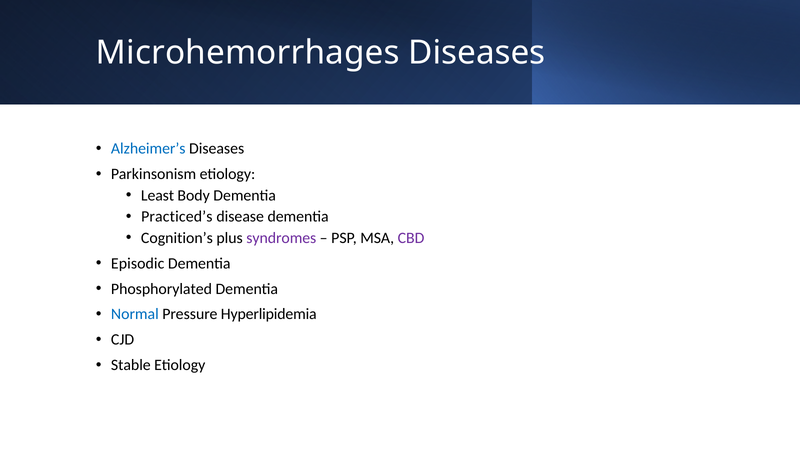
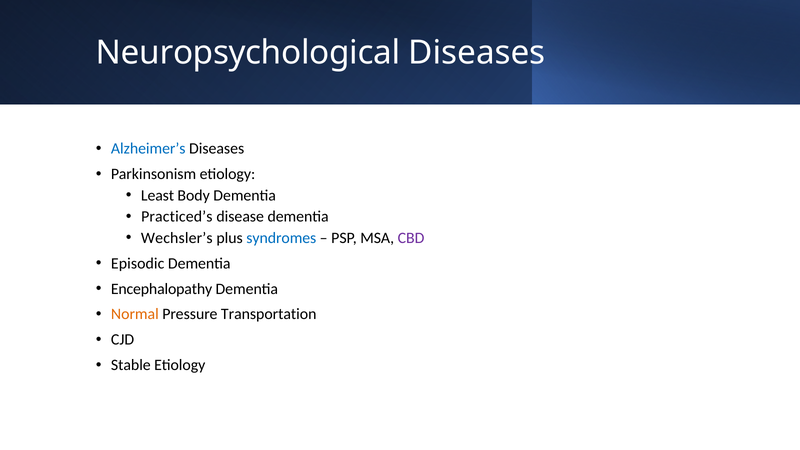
Microhemorrhages: Microhemorrhages -> Neuropsychological
Cognition’s: Cognition’s -> Wechsler’s
syndromes colour: purple -> blue
Phosphorylated: Phosphorylated -> Encephalopathy
Normal colour: blue -> orange
Hyperlipidemia: Hyperlipidemia -> Transportation
